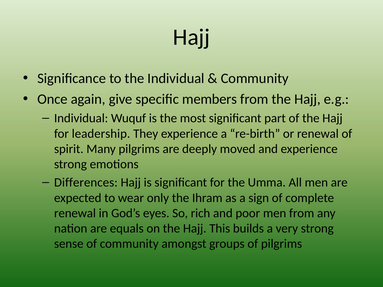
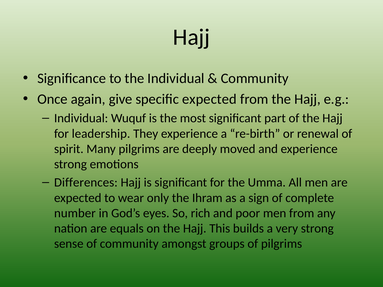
specific members: members -> expected
renewal at (75, 213): renewal -> number
